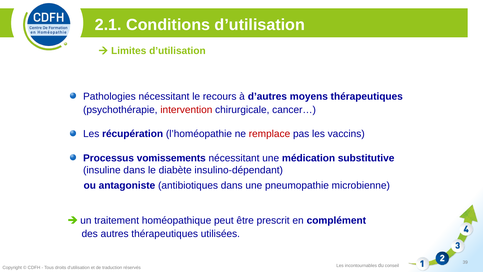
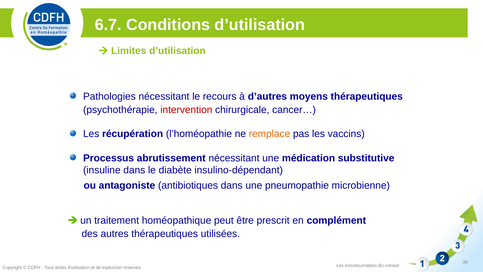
2.1: 2.1 -> 6.7
remplace colour: red -> orange
vomissements: vomissements -> abrutissement
